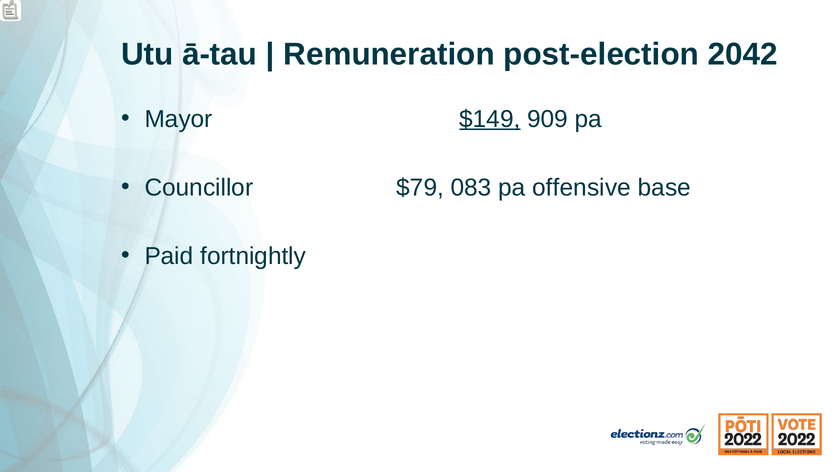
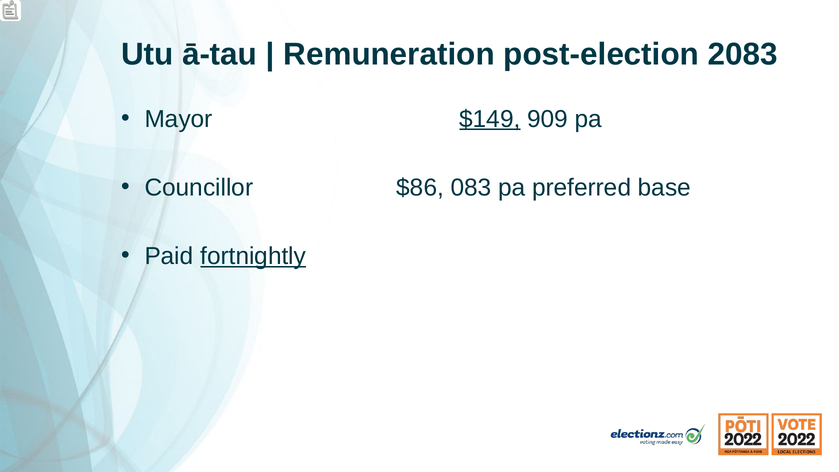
2042: 2042 -> 2083
$79: $79 -> $86
offensive: offensive -> preferred
fortnightly underline: none -> present
